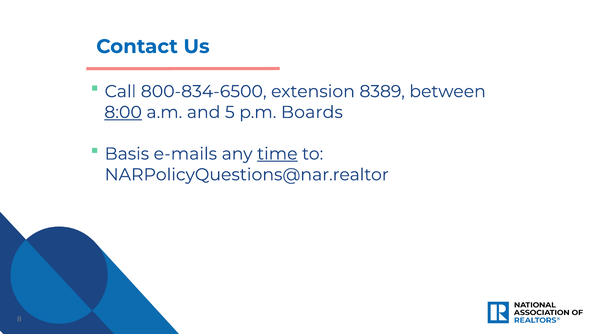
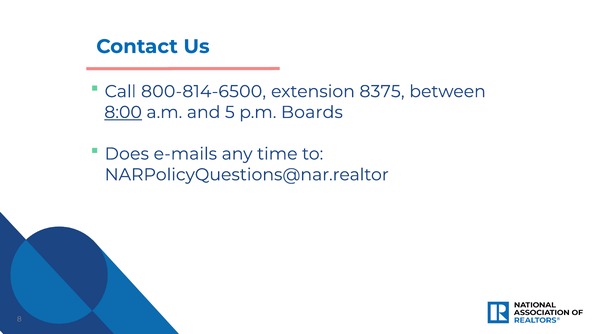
800-834-6500: 800-834-6500 -> 800-814-6500
8389: 8389 -> 8375
Basis: Basis -> Does
time underline: present -> none
